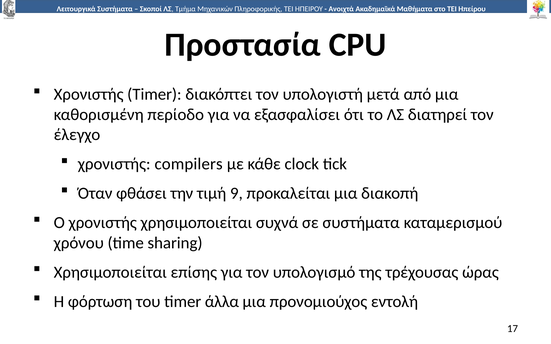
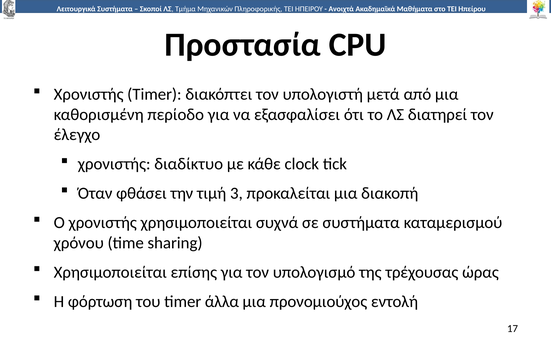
compilers: compilers -> διαδίκτυο
9: 9 -> 3
